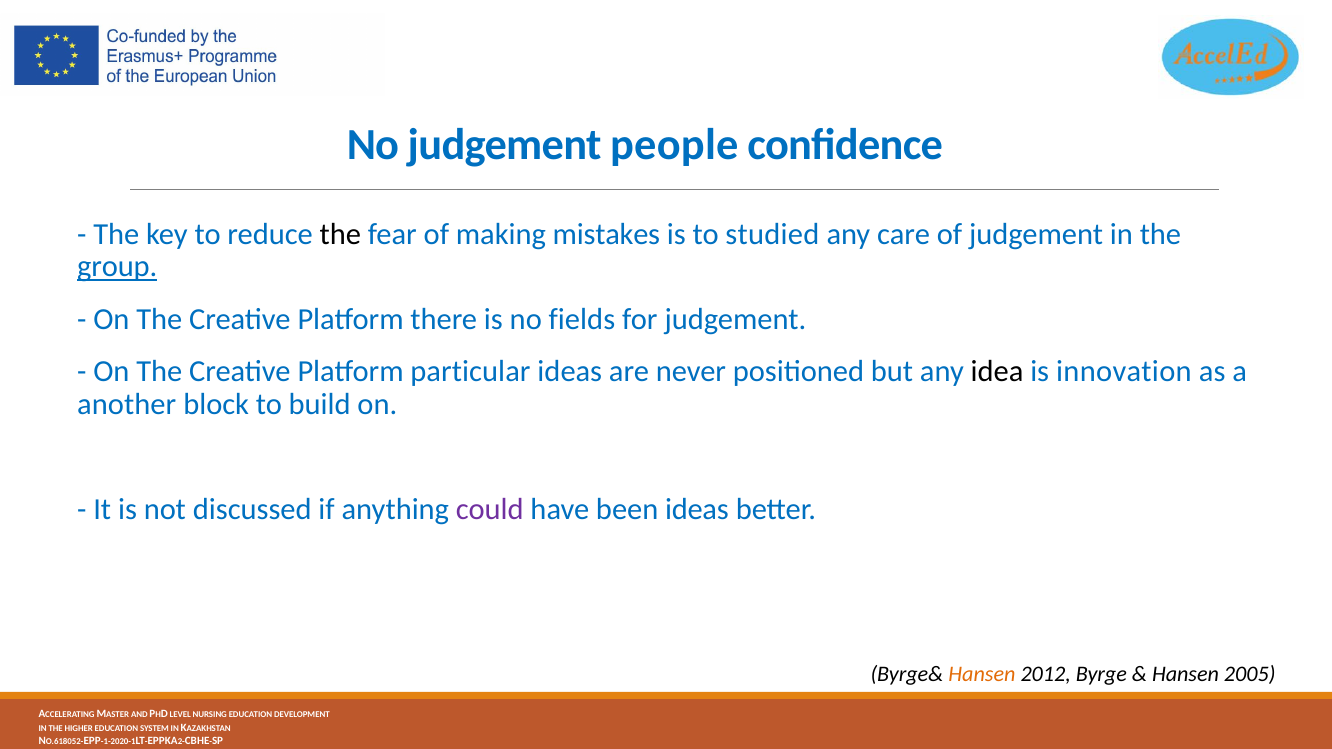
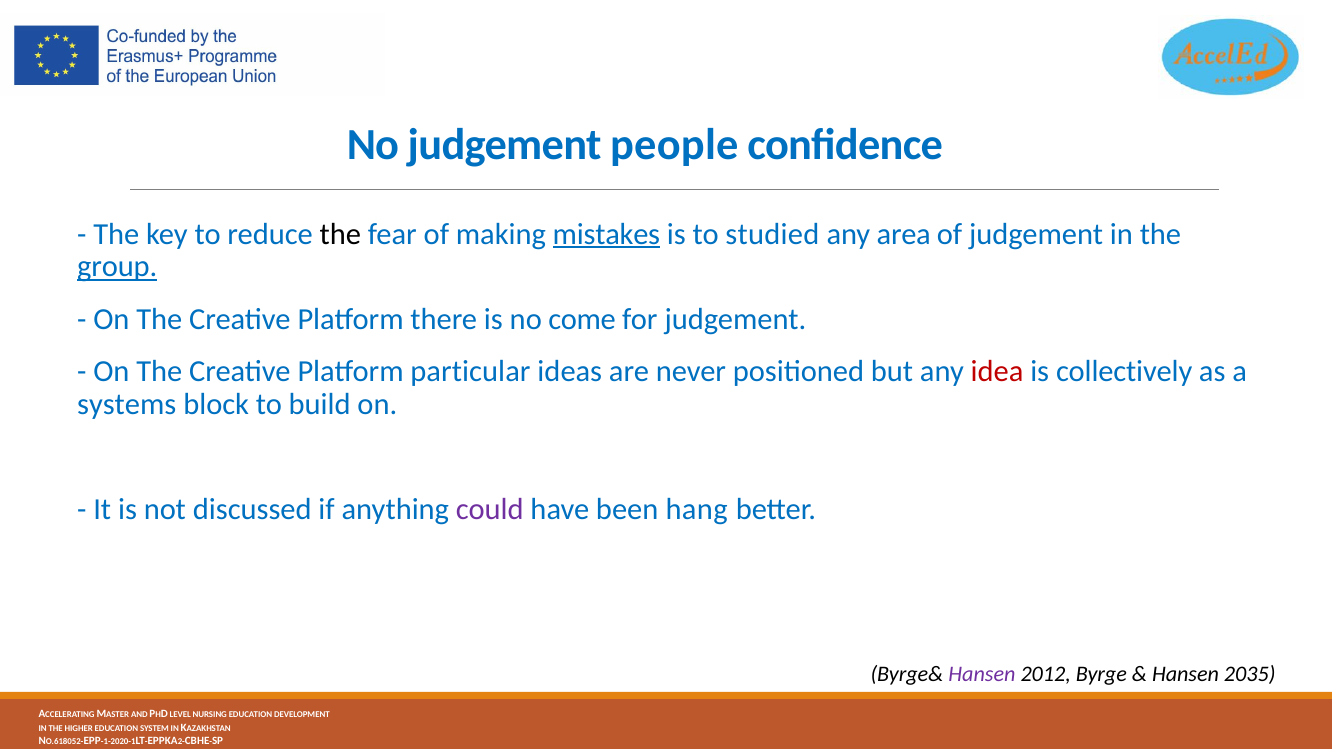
mistakes underline: none -> present
care: care -> area
fields: fields -> come
idea colour: black -> red
innovation: innovation -> collectively
another: another -> systems
been ideas: ideas -> hang
Hansen at (982, 674) colour: orange -> purple
2005: 2005 -> 2035
